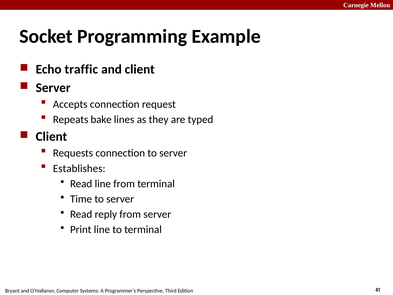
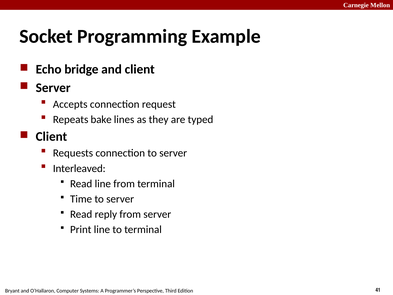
traffic: traffic -> bridge
Establishes: Establishes -> Interleaved
